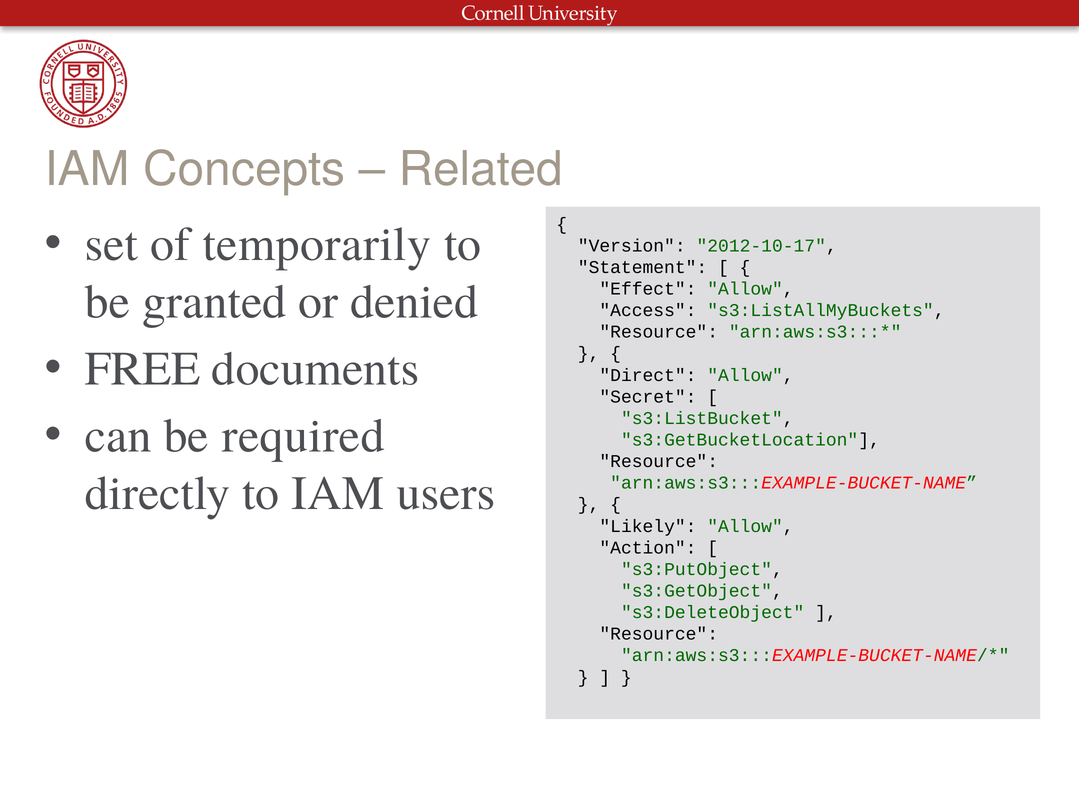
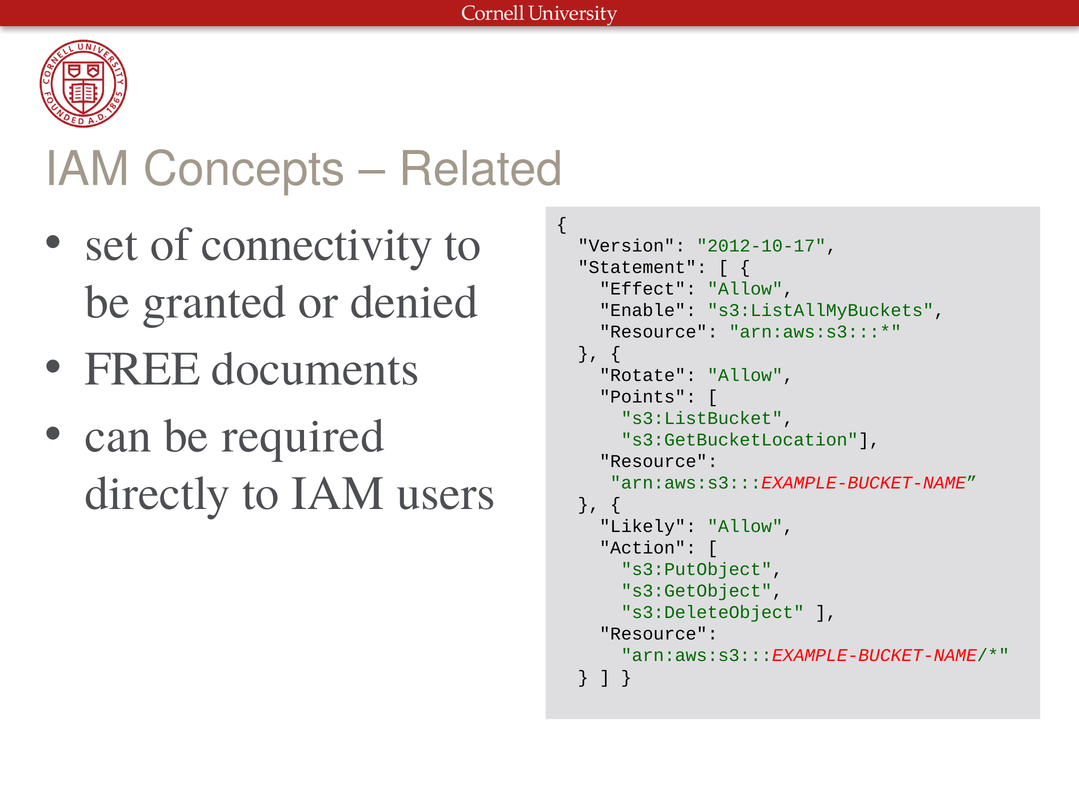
temporarily: temporarily -> connectivity
Access: Access -> Enable
Direct: Direct -> Rotate
Secret: Secret -> Points
